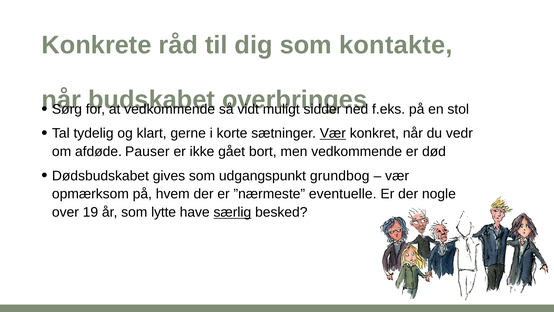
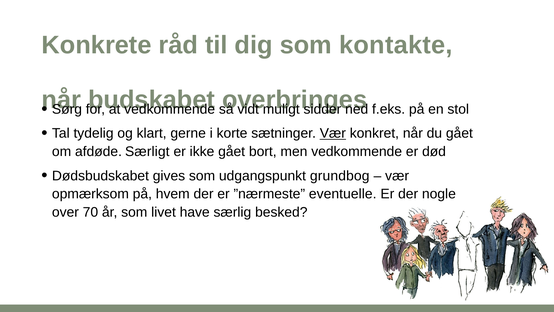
du vedr: vedr -> gået
Pauser: Pauser -> Særligt
19: 19 -> 70
lytte: lytte -> livet
særlig underline: present -> none
